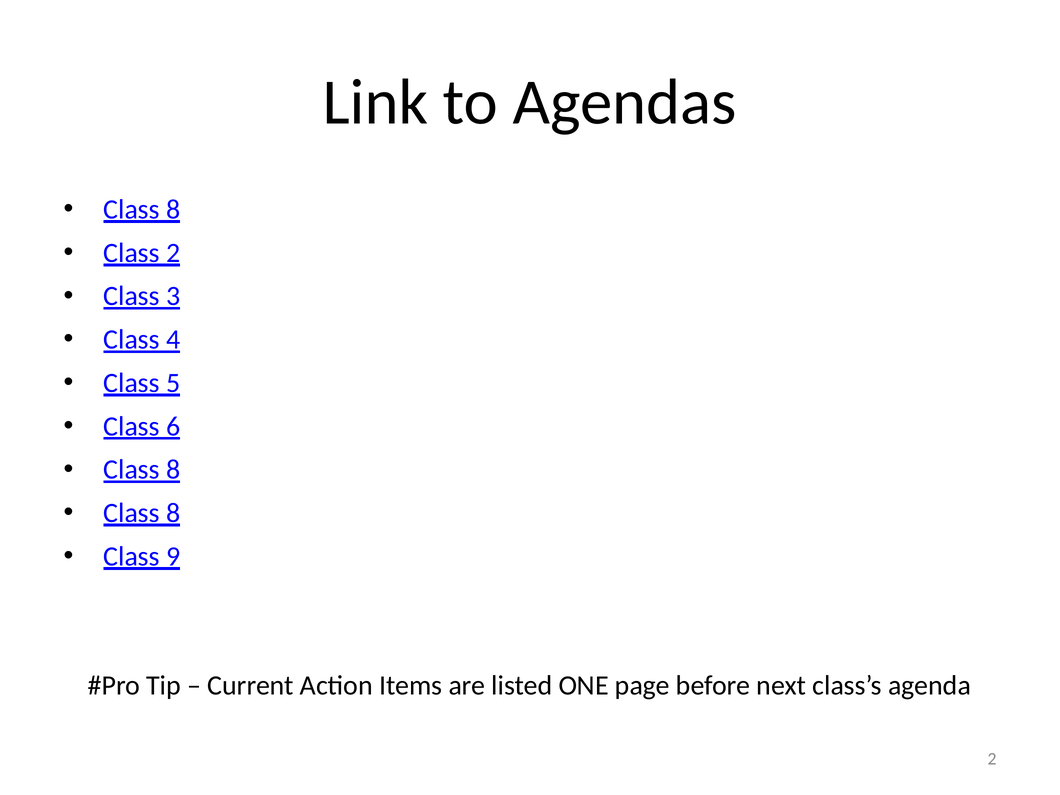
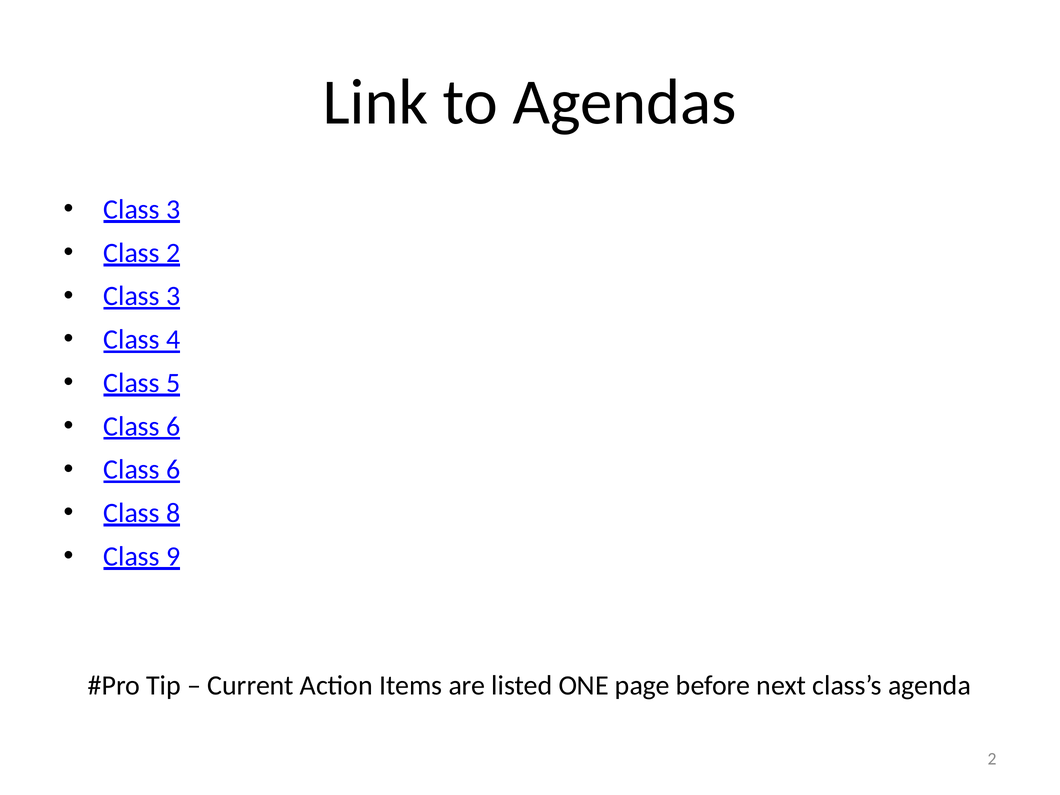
8 at (173, 210): 8 -> 3
8 at (173, 470): 8 -> 6
